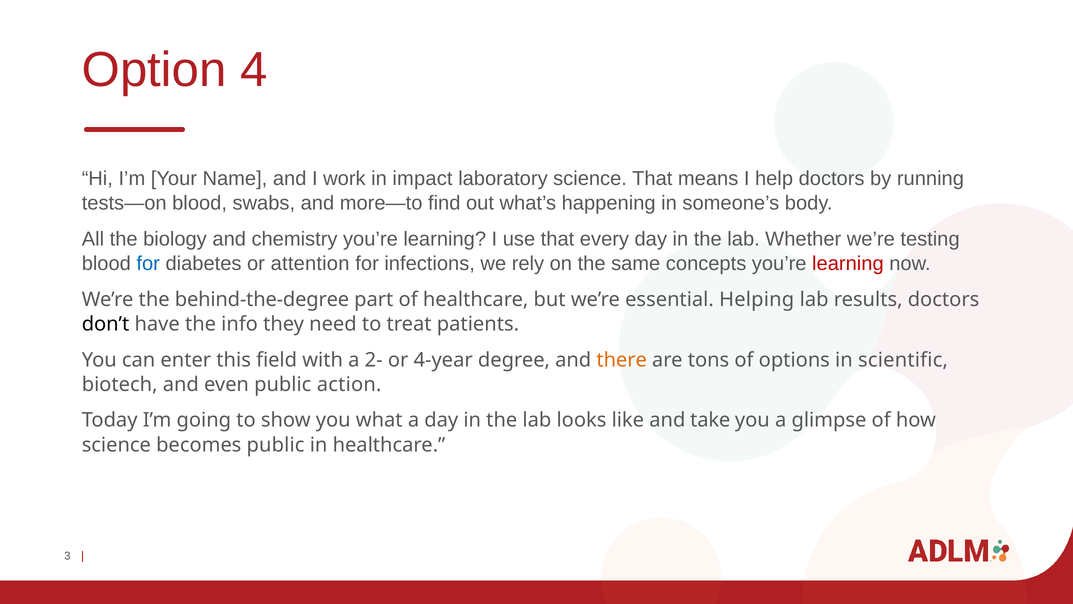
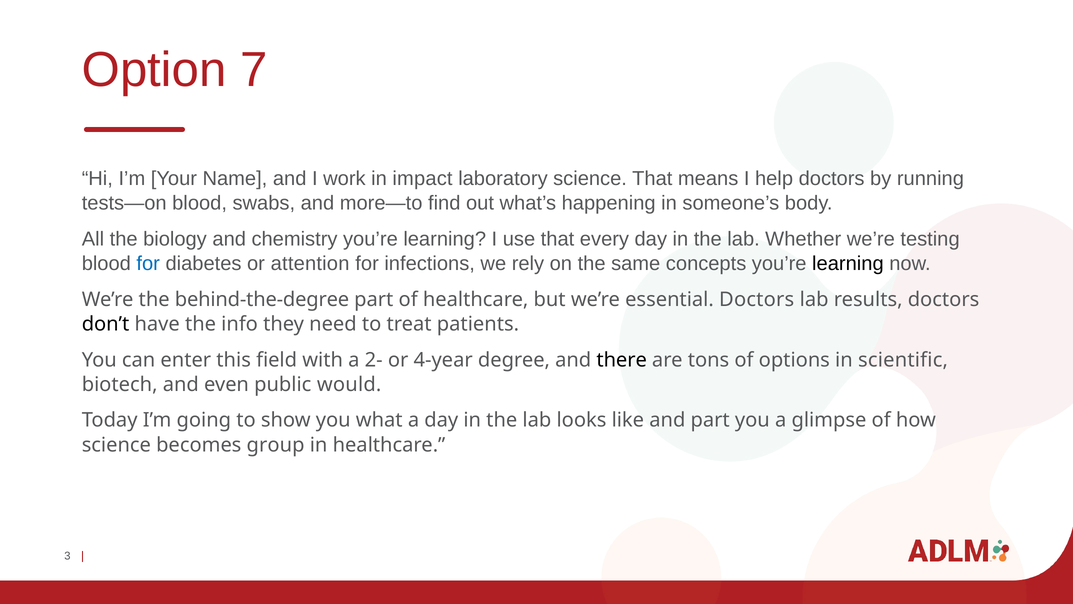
4: 4 -> 7
learning at (848, 264) colour: red -> black
essential Helping: Helping -> Doctors
there colour: orange -> black
action: action -> would
and take: take -> part
becomes public: public -> group
